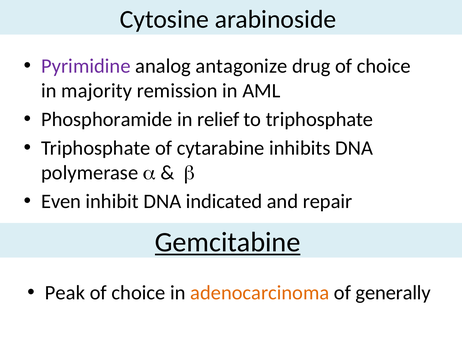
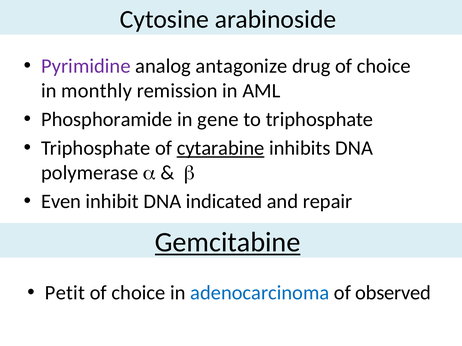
majority: majority -> monthly
relief: relief -> gene
cytarabine underline: none -> present
Peak: Peak -> Petit
adenocarcinoma colour: orange -> blue
generally: generally -> observed
